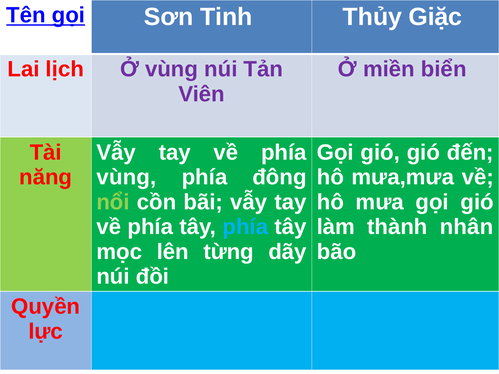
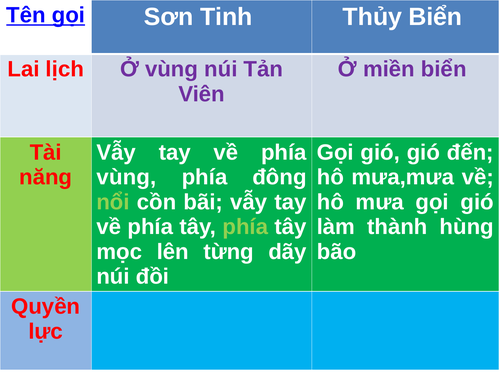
Thủy Giặc: Giặc -> Biển
phía at (245, 227) colour: light blue -> light green
nhân: nhân -> hùng
